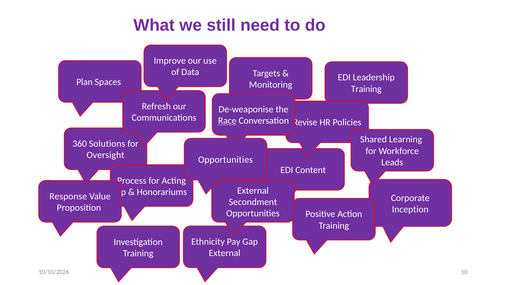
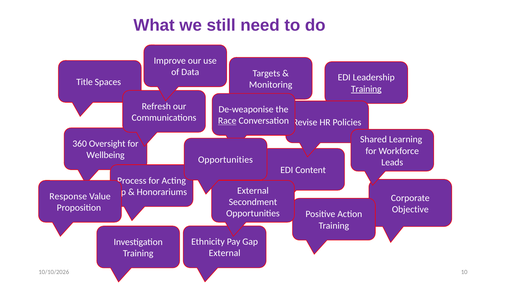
Plan: Plan -> Title
Training at (366, 89) underline: none -> present
Solutions: Solutions -> Oversight
Oversight: Oversight -> Wellbeing
Inception: Inception -> Objective
